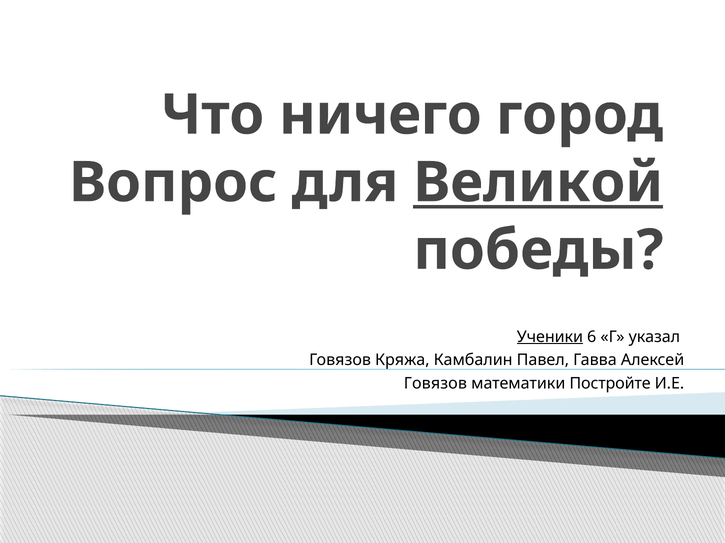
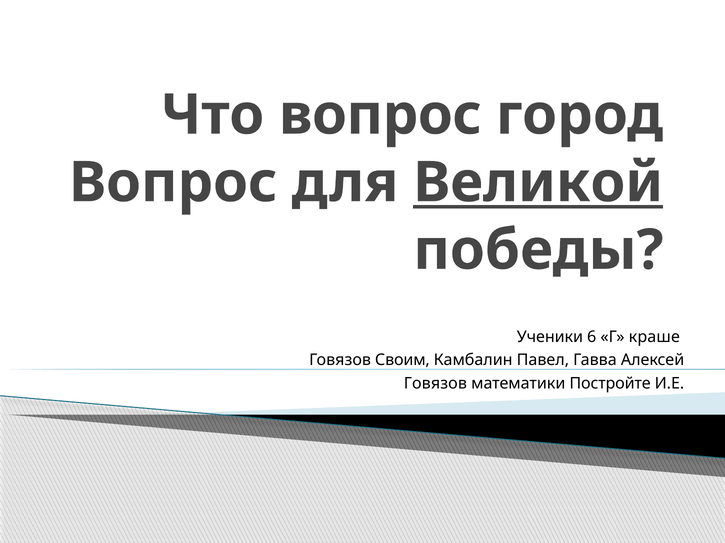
Что ничего: ничего -> вопрос
Ученики underline: present -> none
указал: указал -> краше
Кряжа: Кряжа -> Своим
